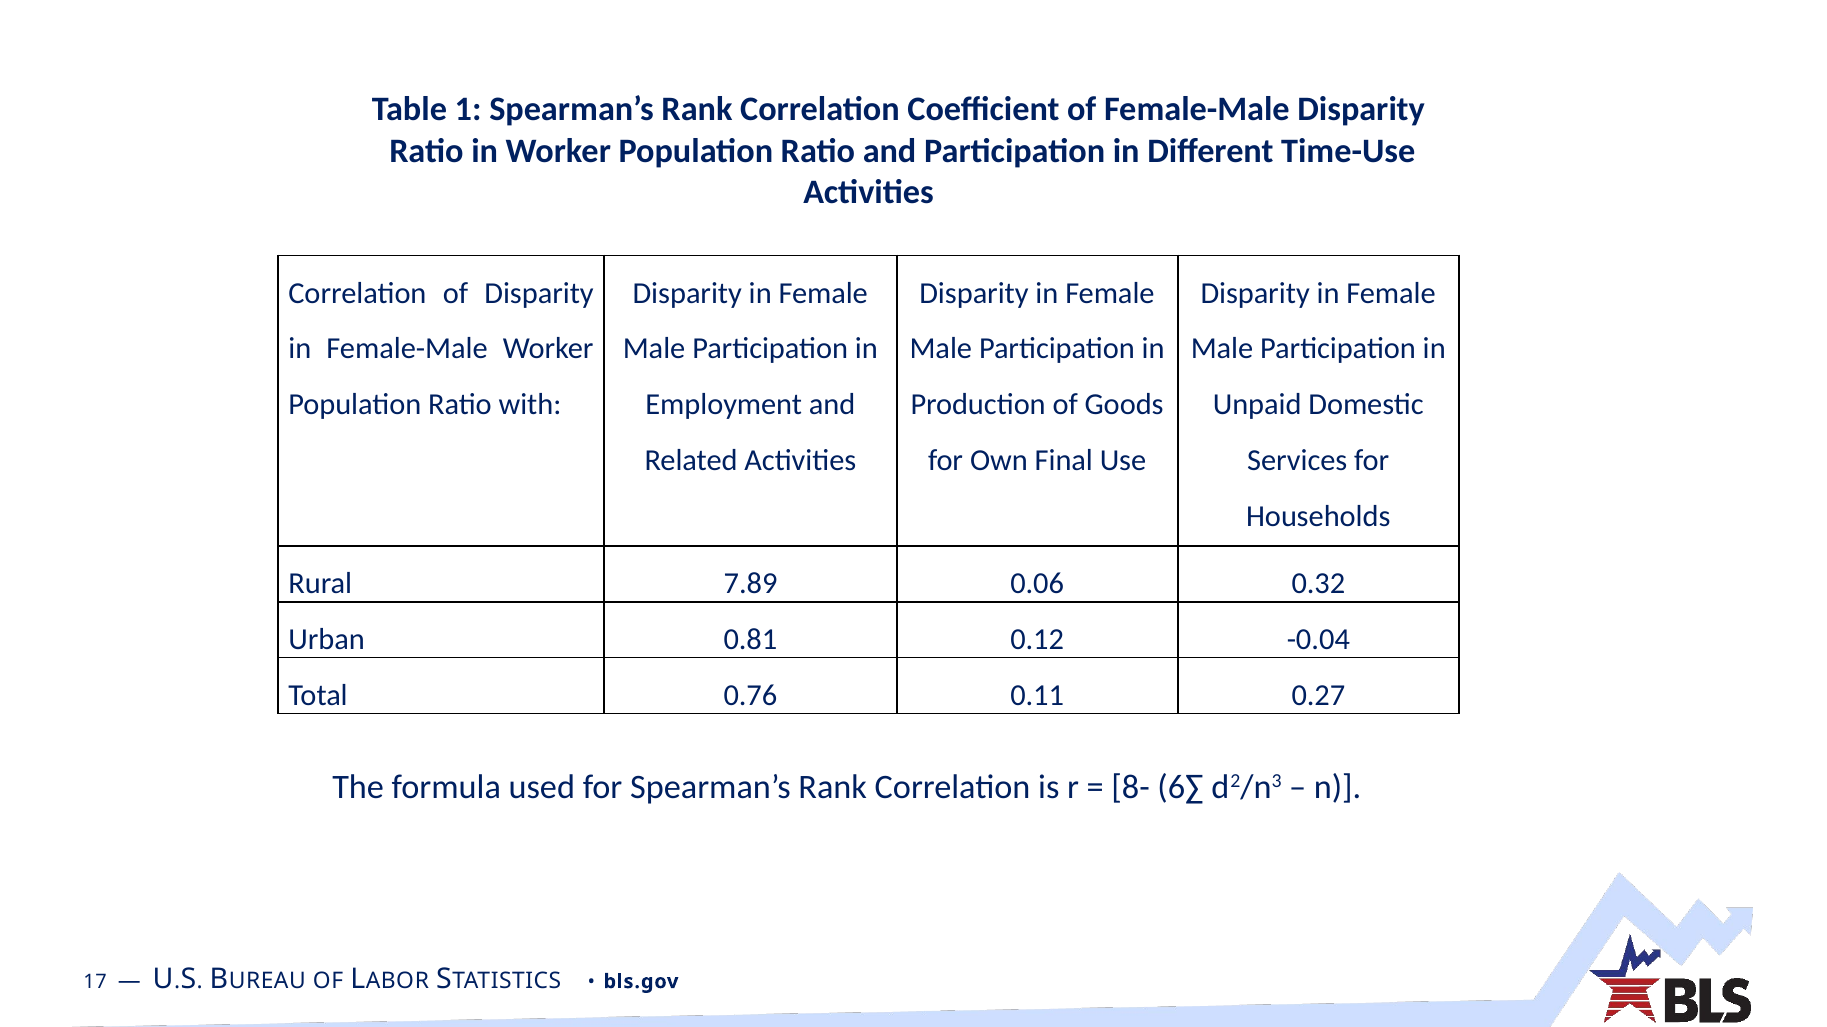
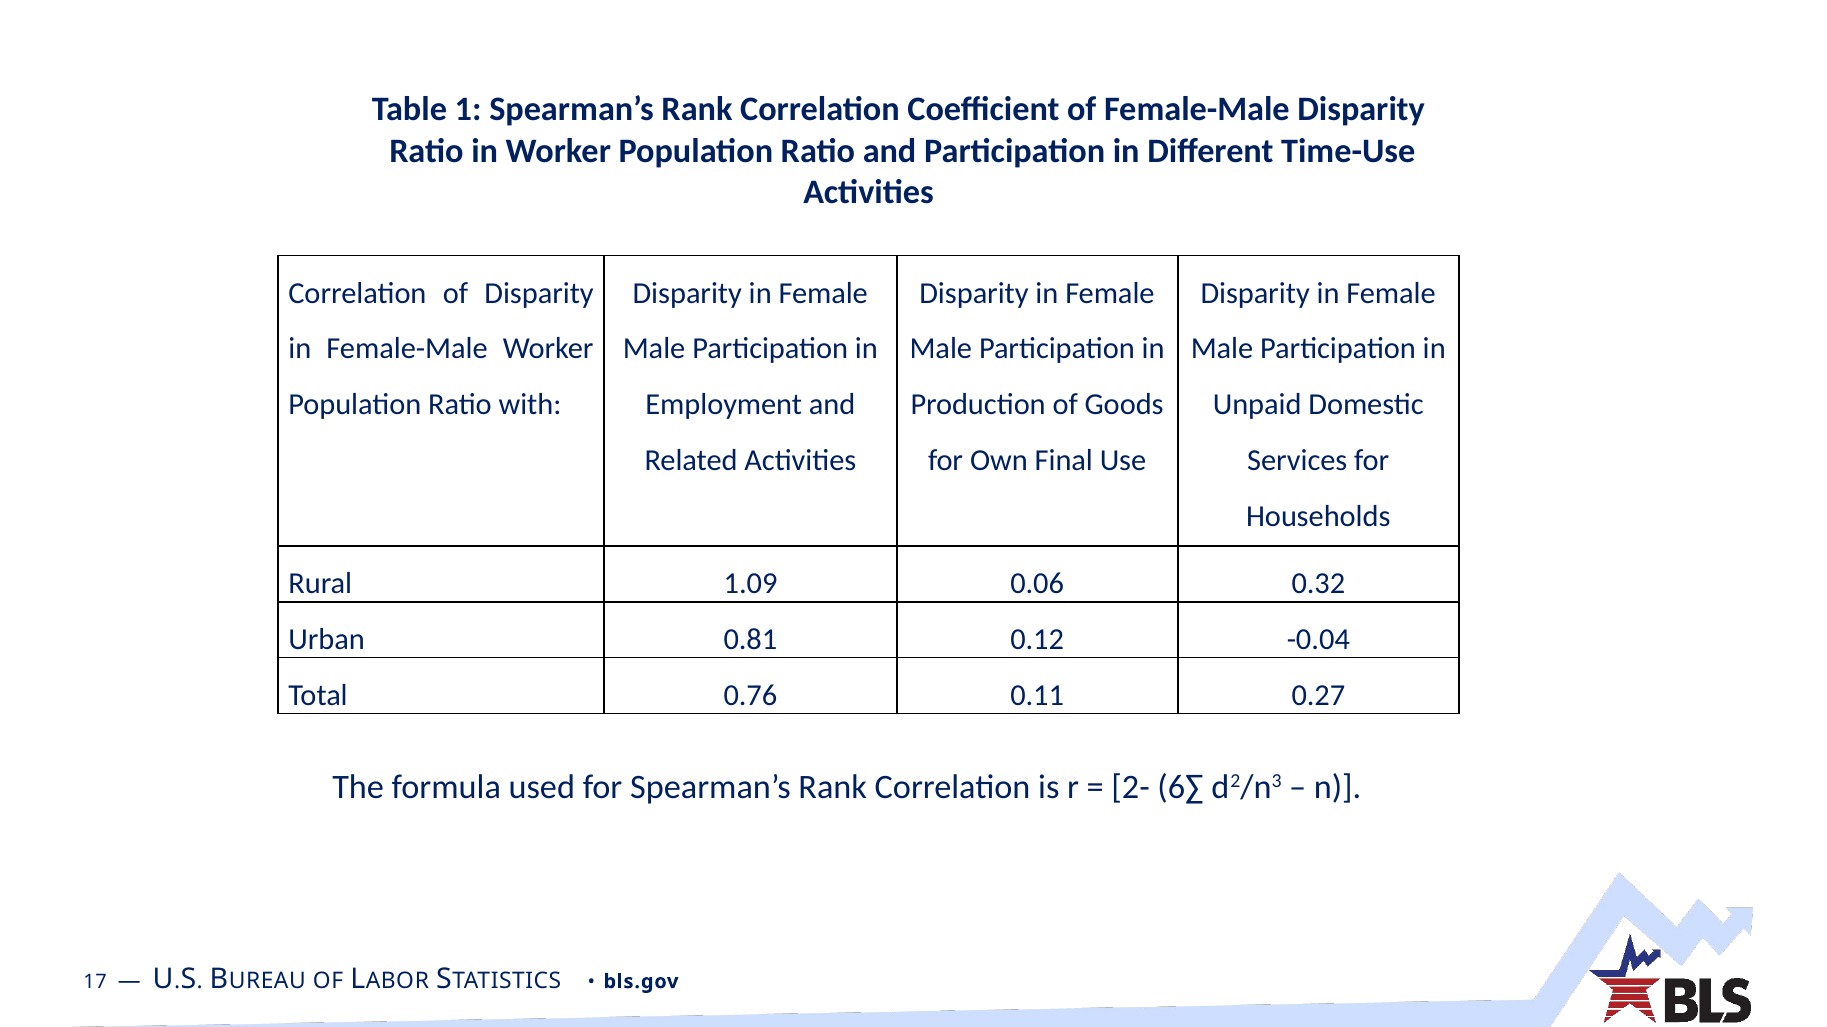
7.89: 7.89 -> 1.09
8-: 8- -> 2-
